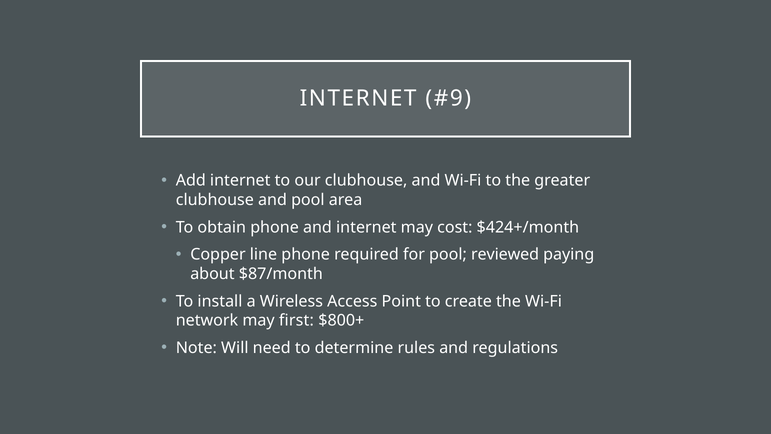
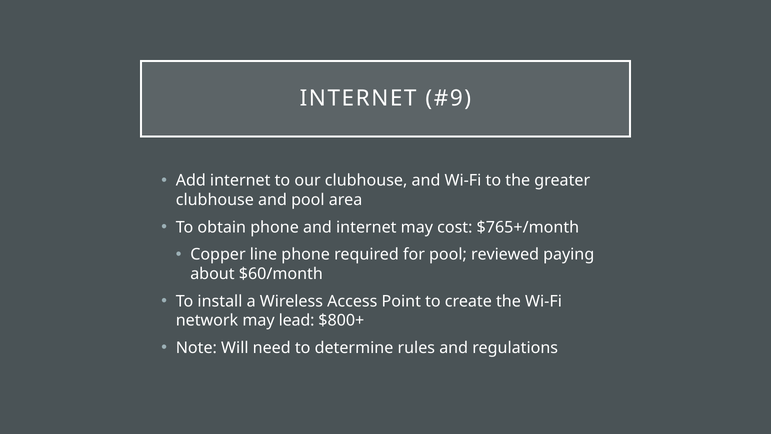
$424+/month: $424+/month -> $765+/month
$87/month: $87/month -> $60/month
first: first -> lead
